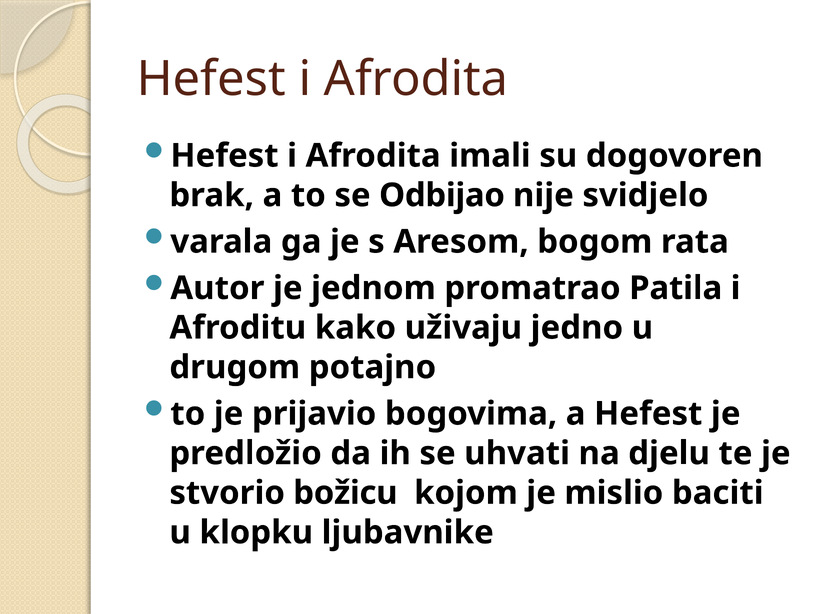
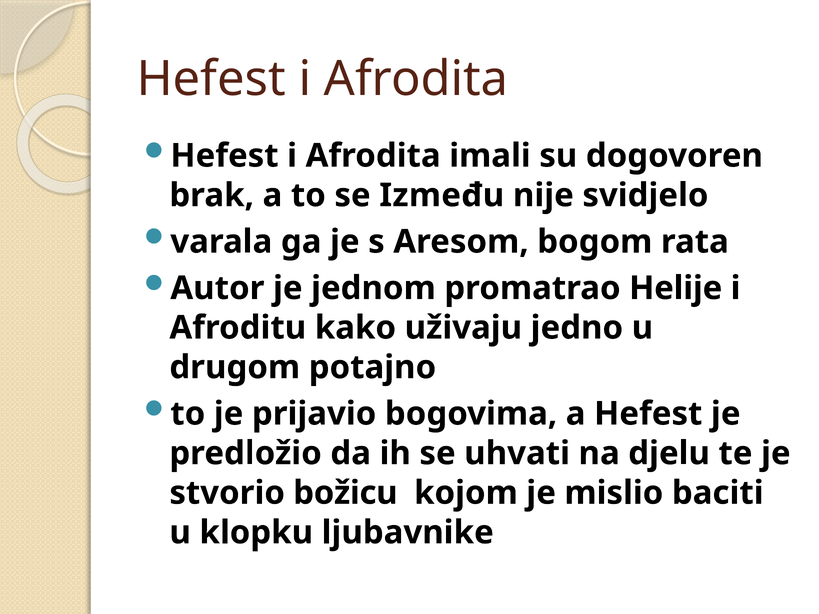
Odbijao: Odbijao -> Između
Patila: Patila -> Helije
